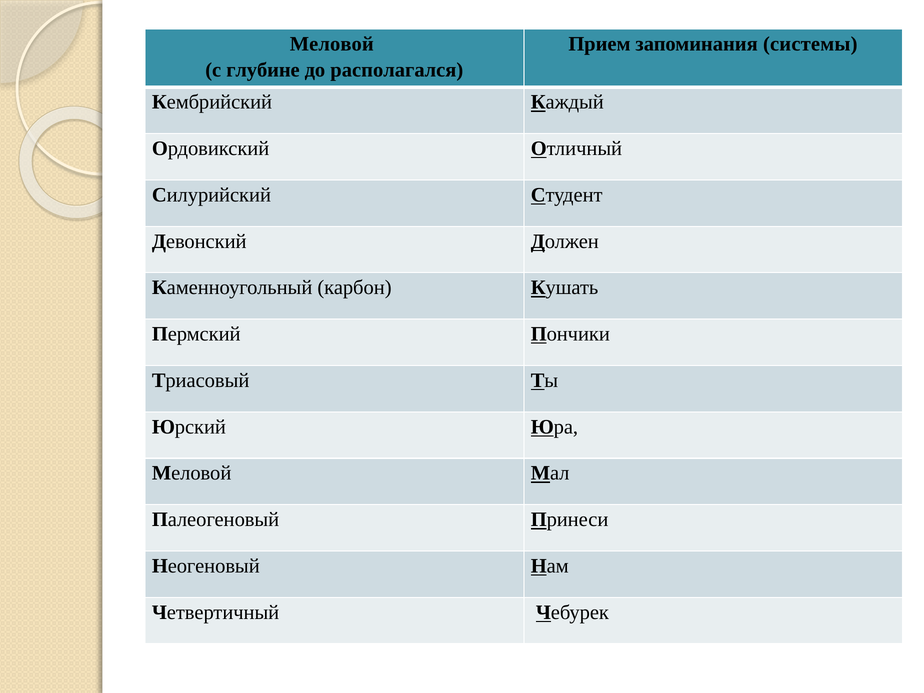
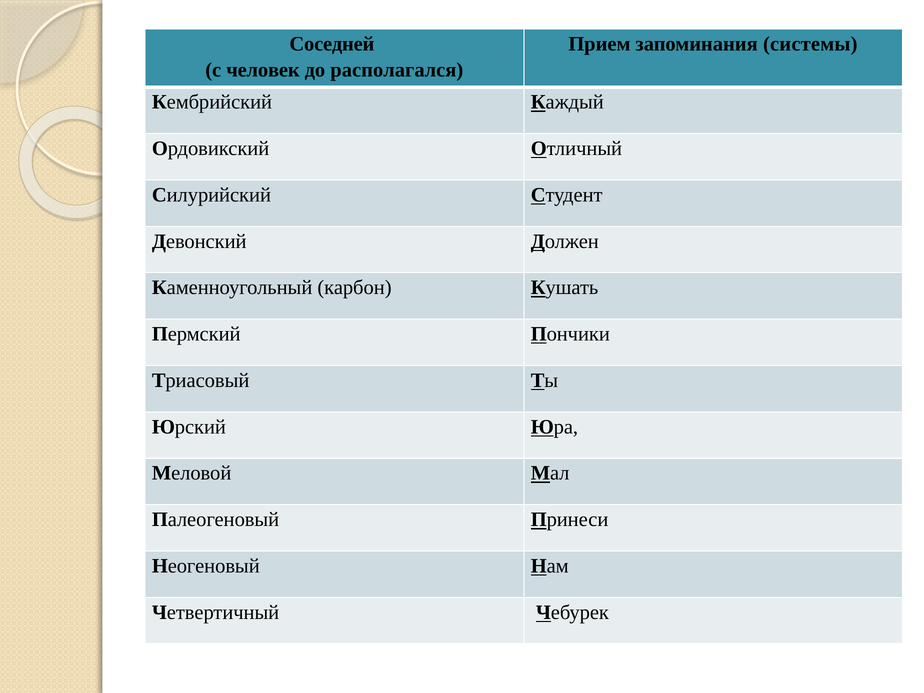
Меловой at (332, 44): Меловой -> Соседней
глубине: глубине -> человек
